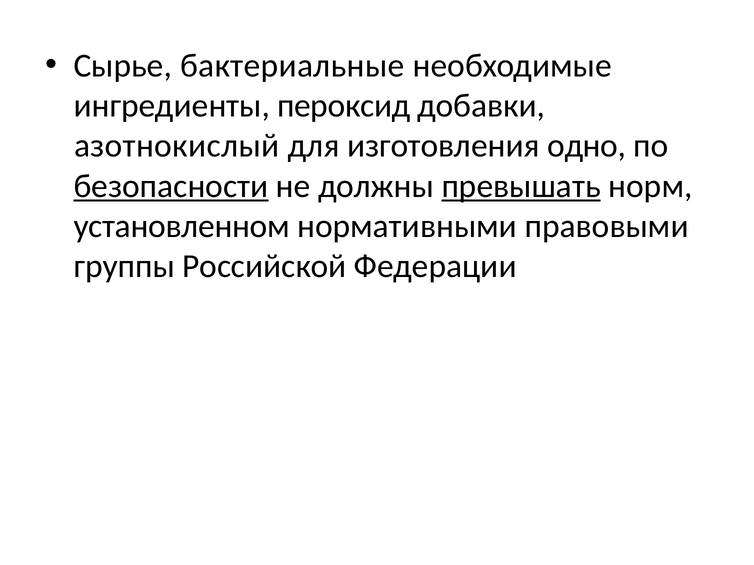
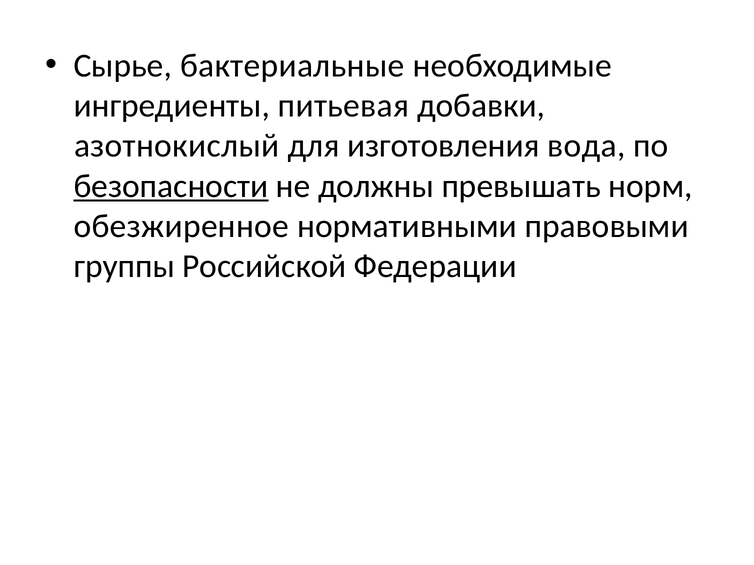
пероксид: пероксид -> питьевая
одно: одно -> вода
превышать underline: present -> none
установленном: установленном -> обезжиренное
